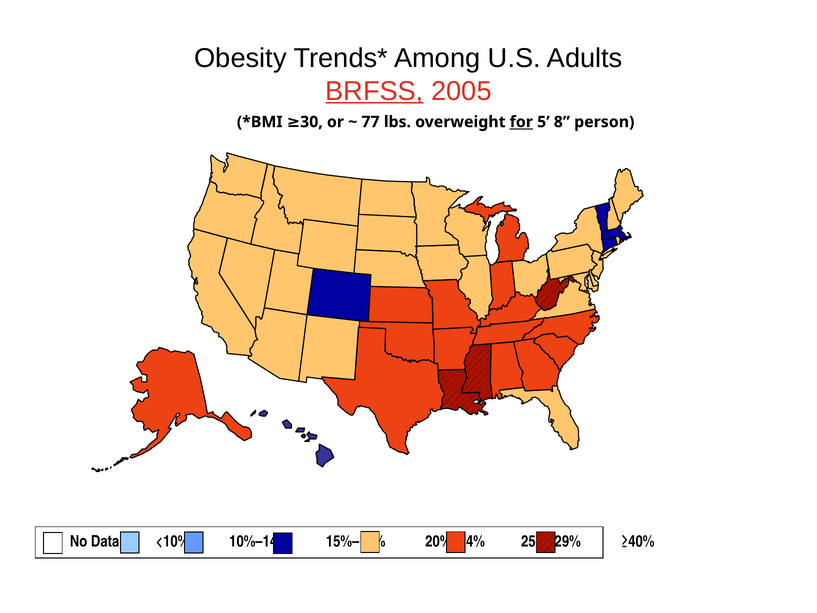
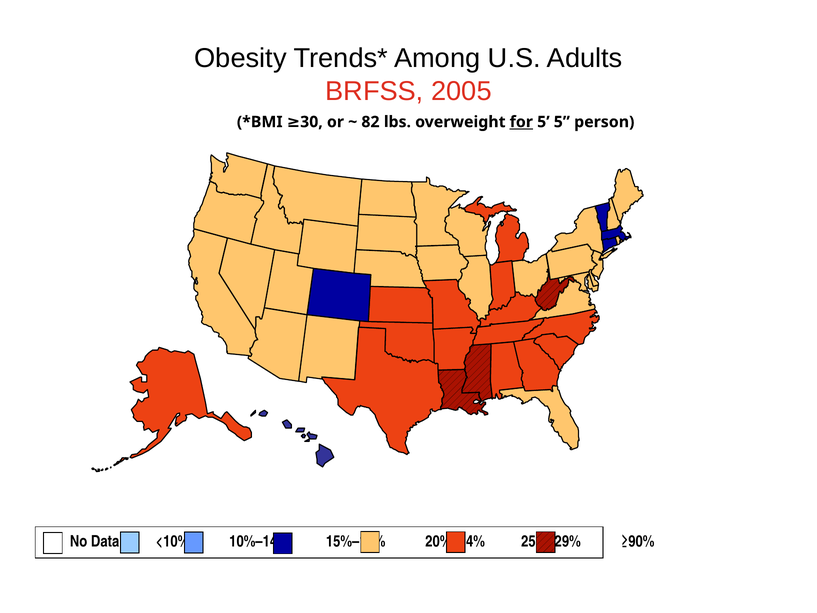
BRFSS underline: present -> none
77: 77 -> 82
5 8: 8 -> 5
≥40%: ≥40% -> ≥90%
